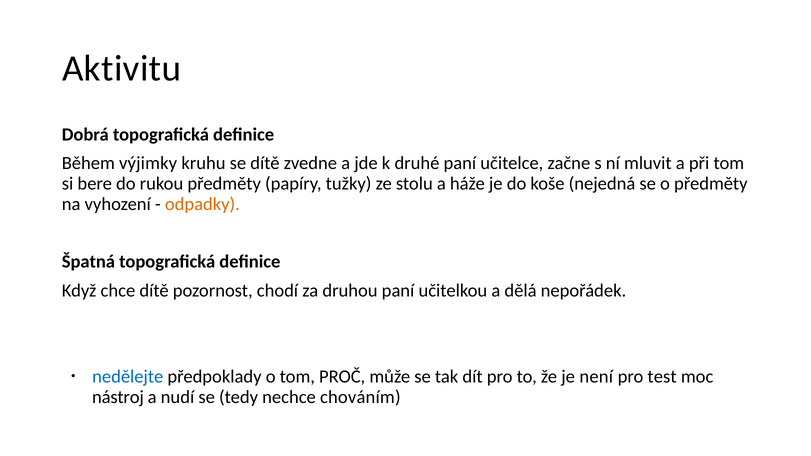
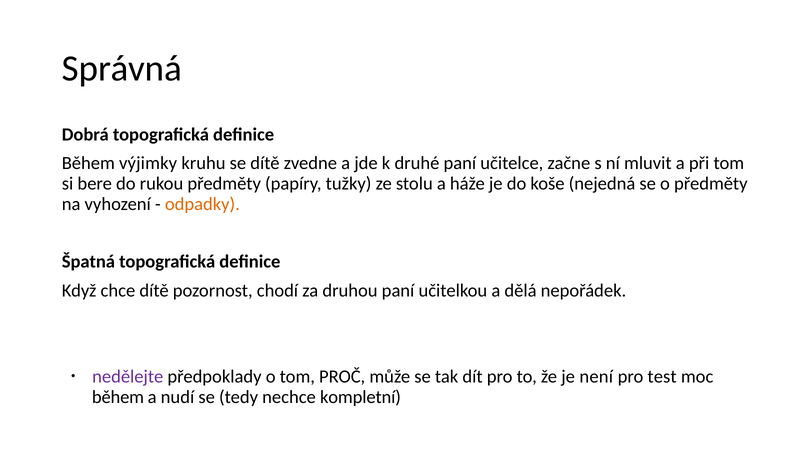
Aktivitu: Aktivitu -> Správná
nedělejte colour: blue -> purple
nástroj at (118, 397): nástroj -> během
chováním: chováním -> kompletní
